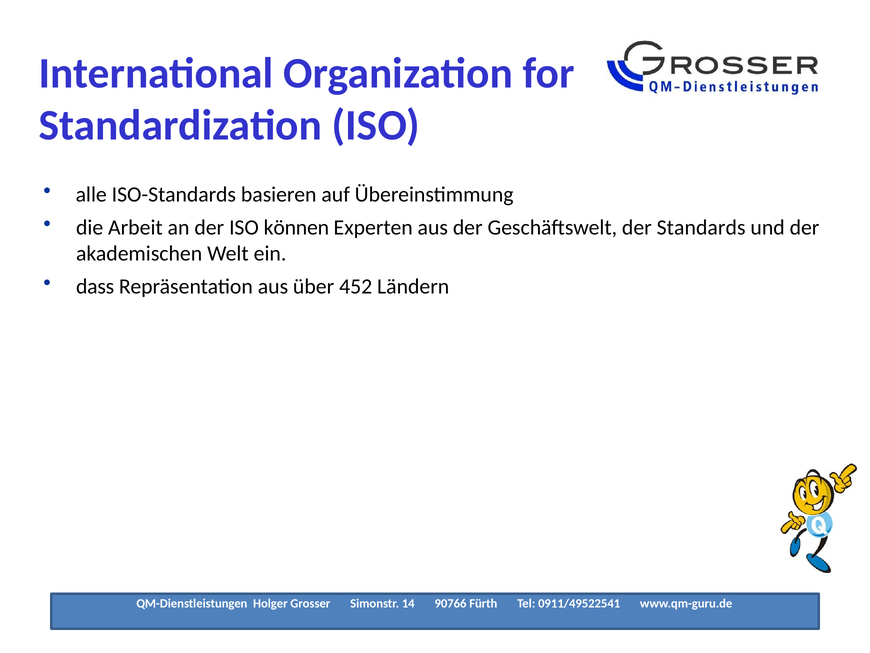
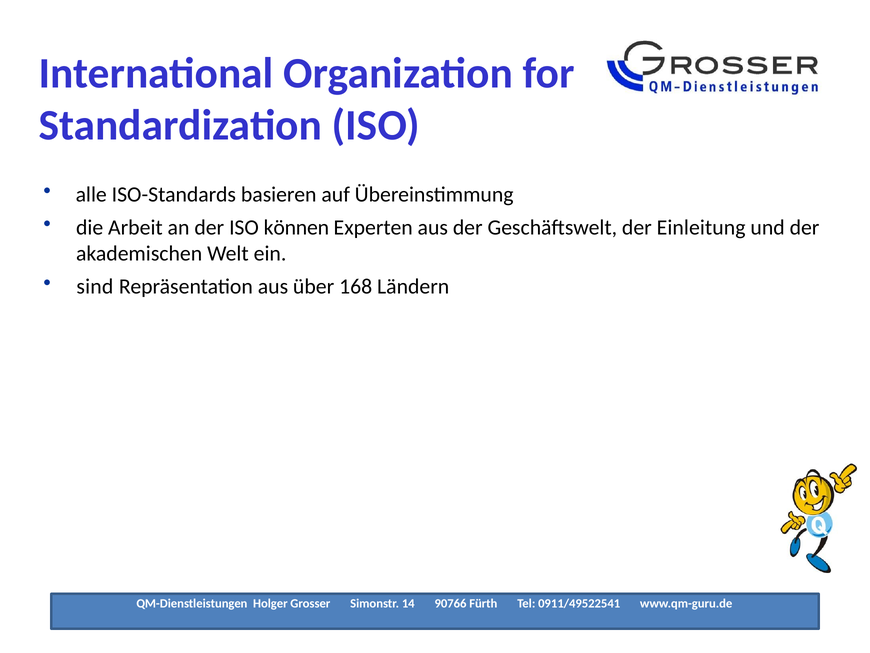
Standards: Standards -> Einleitung
dass: dass -> sind
452: 452 -> 168
